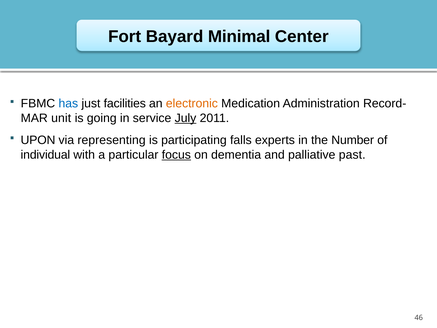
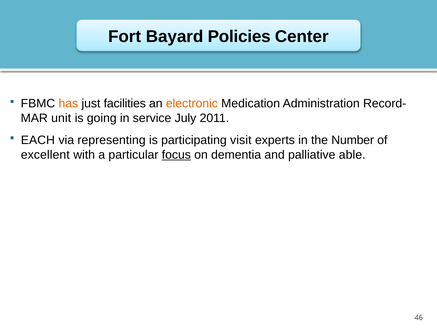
Minimal: Minimal -> Policies
has colour: blue -> orange
July underline: present -> none
UPON: UPON -> EACH
falls: falls -> visit
individual: individual -> excellent
past: past -> able
